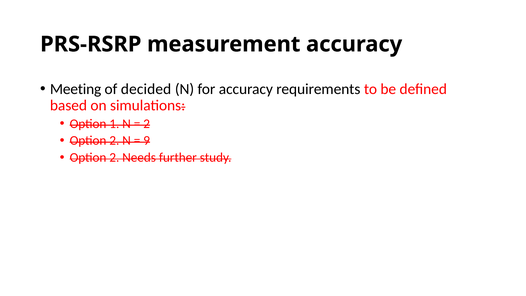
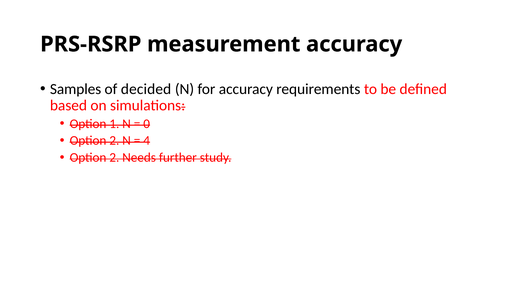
Meeting: Meeting -> Samples
2 at (147, 124): 2 -> 0
9: 9 -> 4
